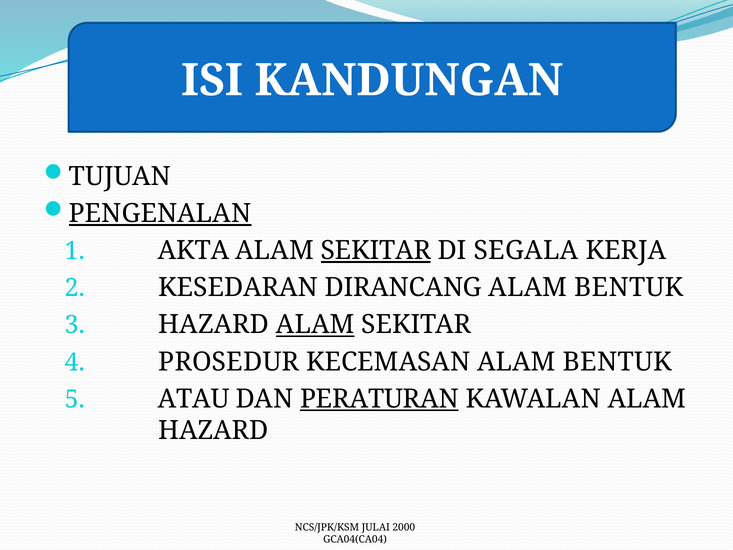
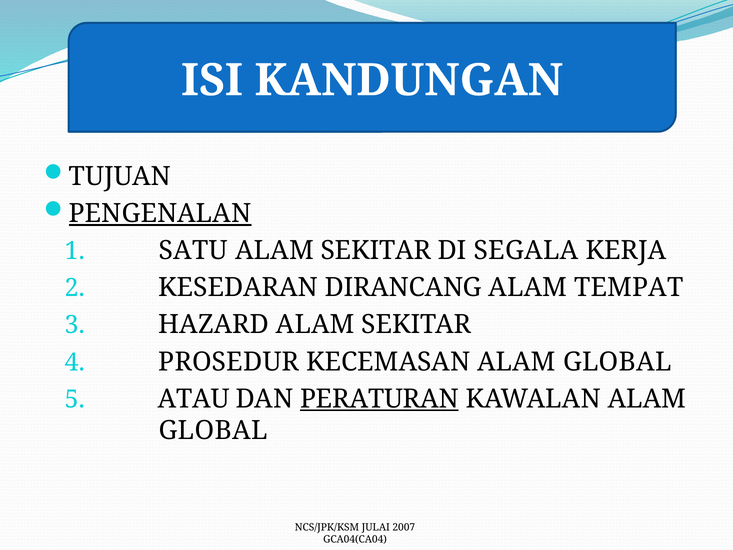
AKTA: AKTA -> SATU
SEKITAR at (376, 251) underline: present -> none
BENTUK at (629, 288): BENTUK -> TEMPAT
ALAM at (315, 325) underline: present -> none
KECEMASAN ALAM BENTUK: BENTUK -> GLOBAL
HAZARD at (213, 430): HAZARD -> GLOBAL
2000: 2000 -> 2007
